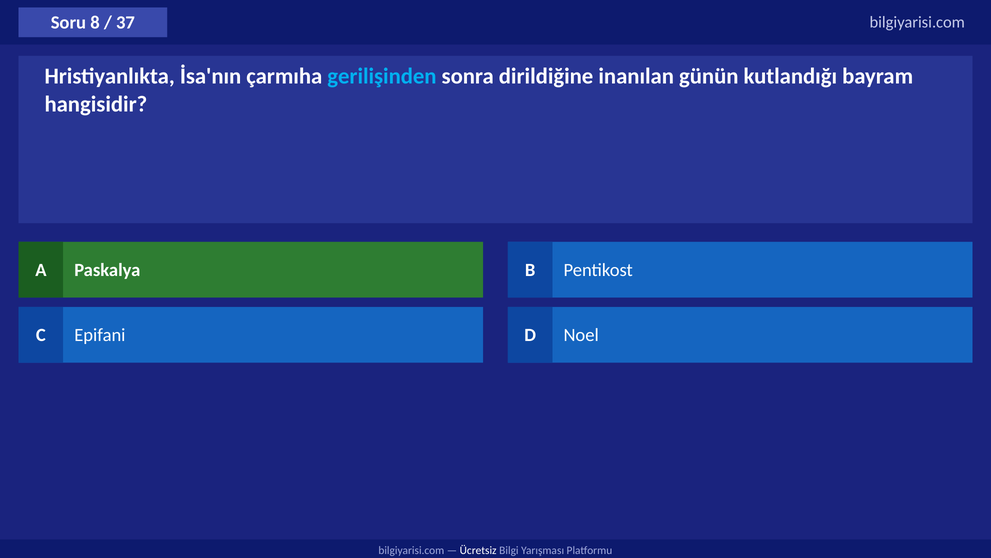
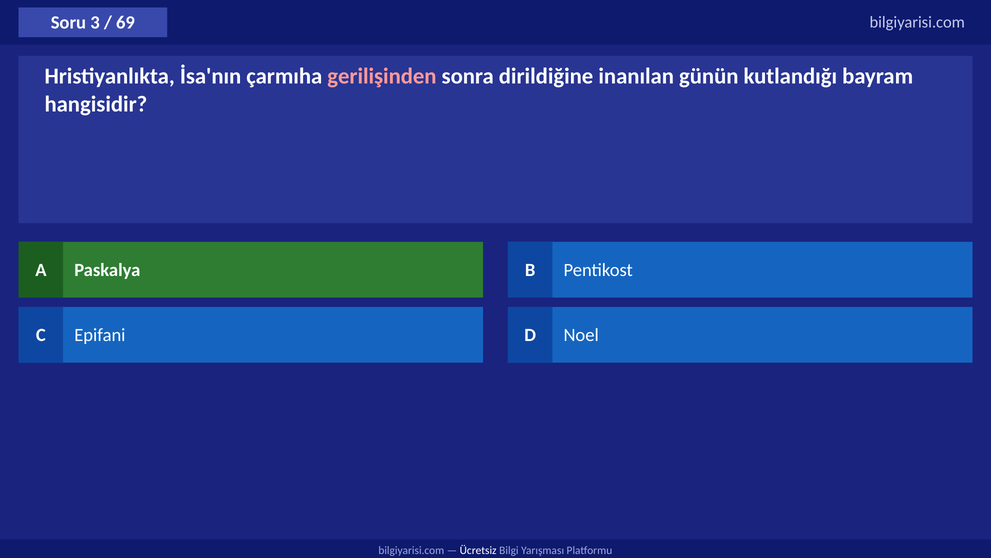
8: 8 -> 3
37: 37 -> 69
gerilişinden colour: light blue -> pink
